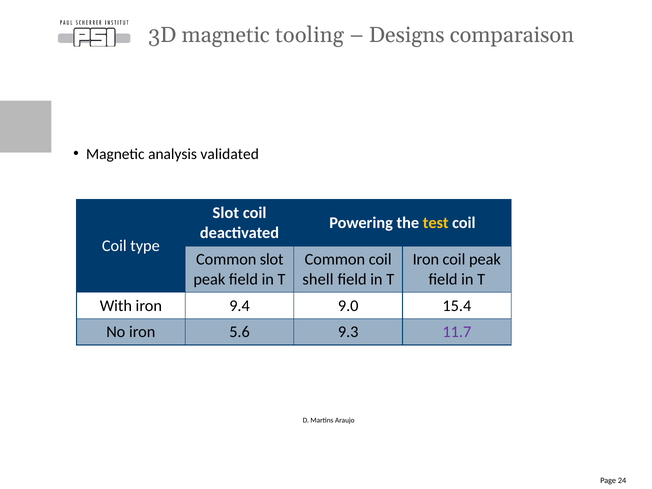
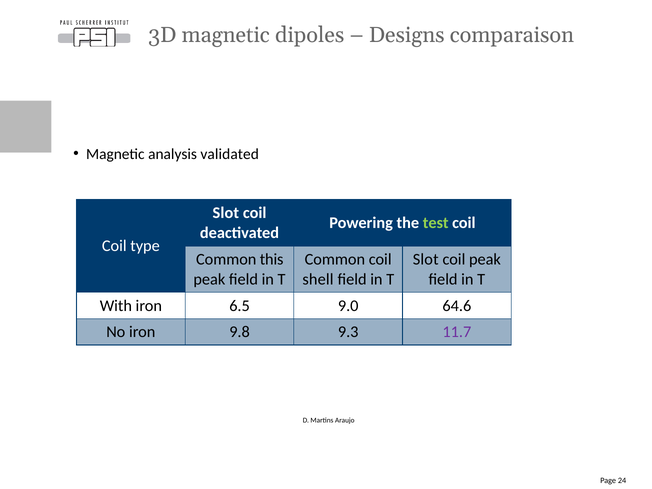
tooling: tooling -> dipoles
test colour: yellow -> light green
Common slot: slot -> this
Iron at (426, 259): Iron -> Slot
9.4: 9.4 -> 6.5
15.4: 15.4 -> 64.6
5.6: 5.6 -> 9.8
